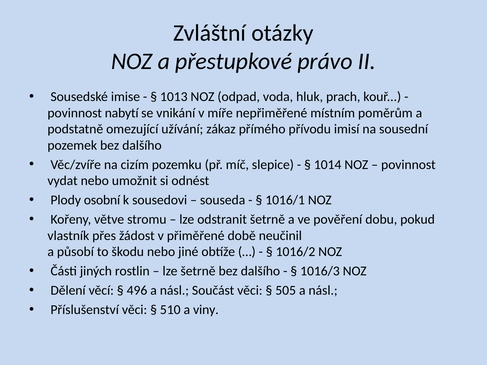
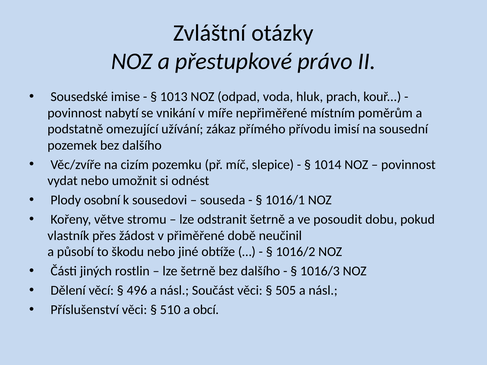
pověření: pověření -> posoudit
viny: viny -> obcí
